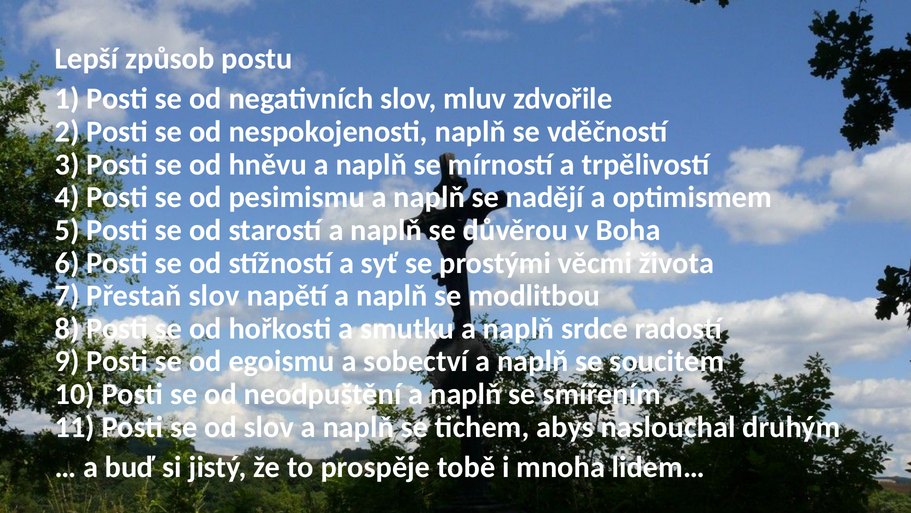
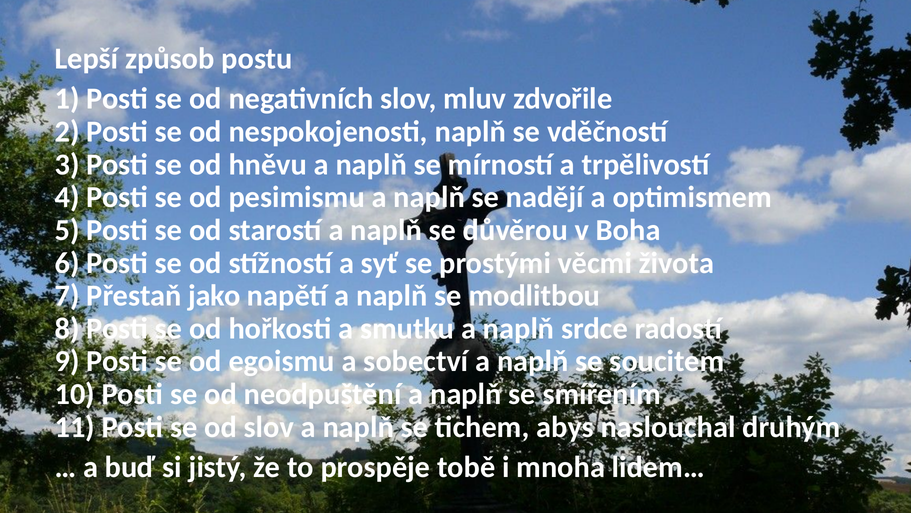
Přestaň slov: slov -> jako
